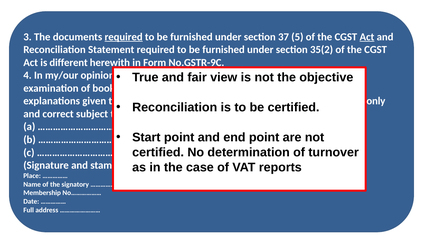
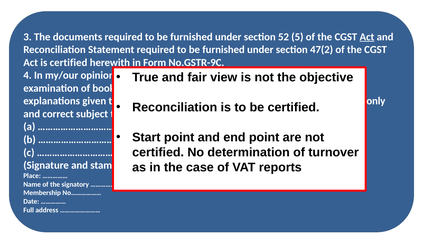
required at (124, 37) underline: present -> none
37: 37 -> 52
35(2: 35(2 -> 47(2
is different: different -> certified
